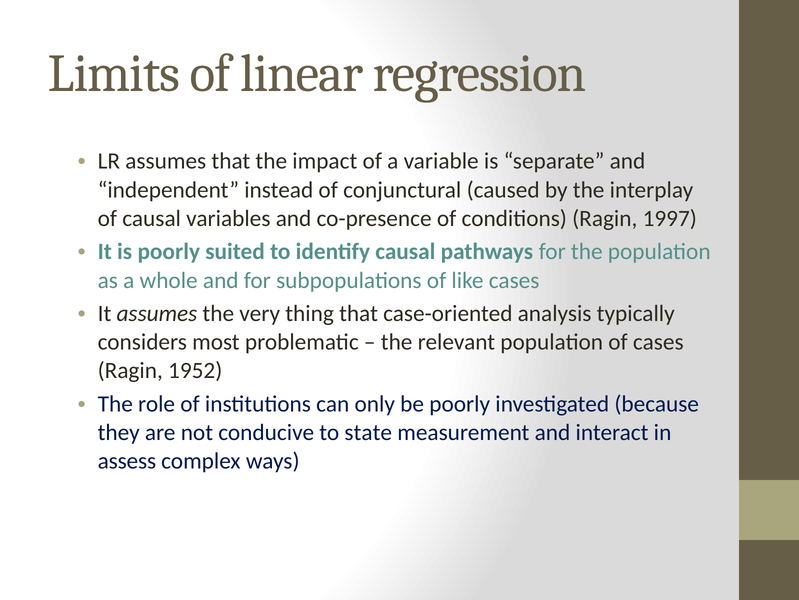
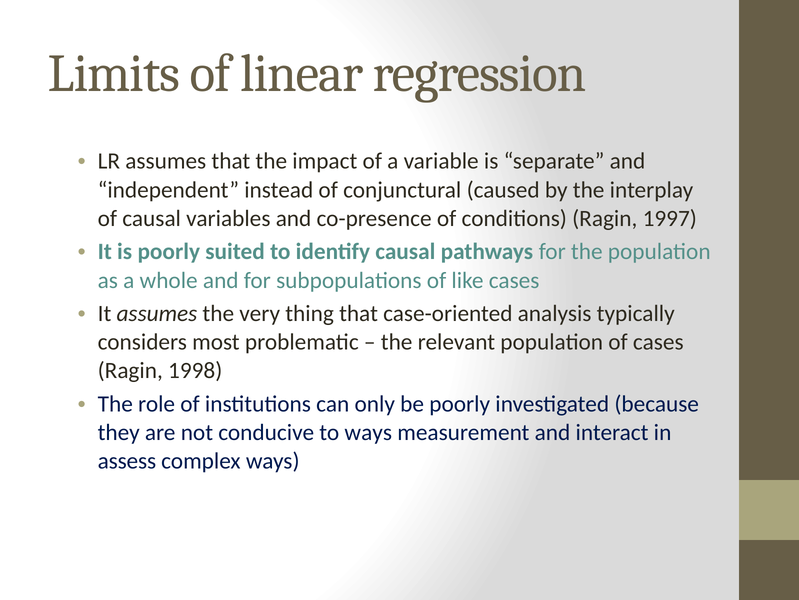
1952: 1952 -> 1998
to state: state -> ways
